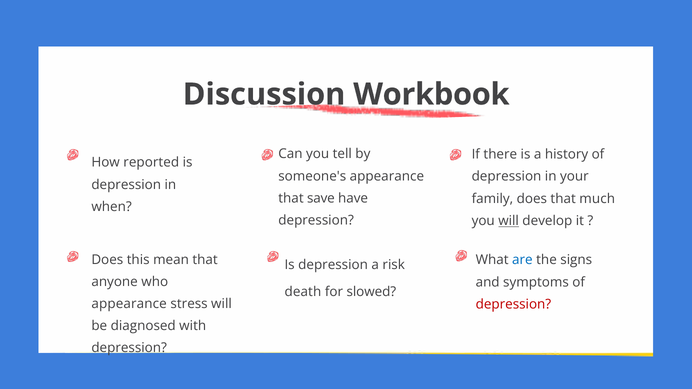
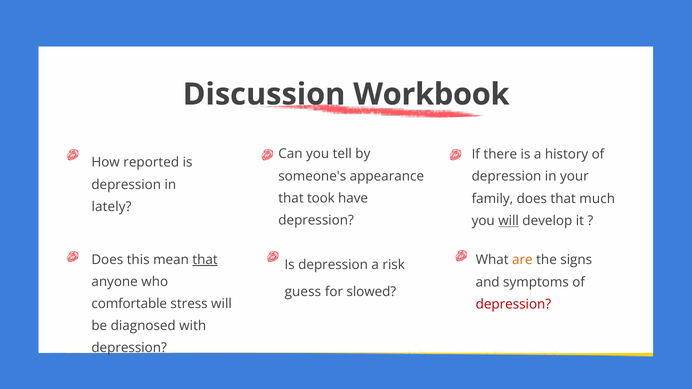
save: save -> took
when: when -> lately
that at (205, 260) underline: none -> present
are colour: blue -> orange
death: death -> guess
appearance at (129, 304): appearance -> comfortable
